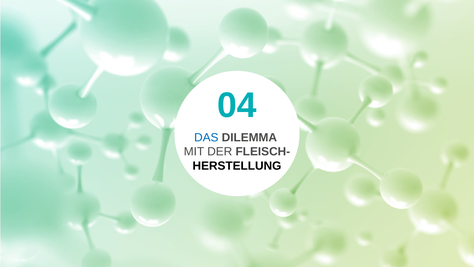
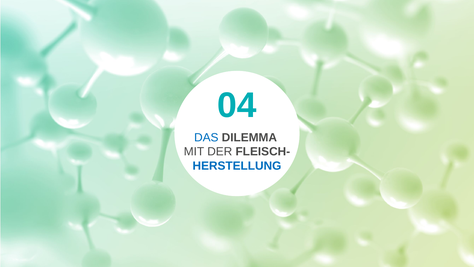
HERSTELLUNG colour: black -> blue
